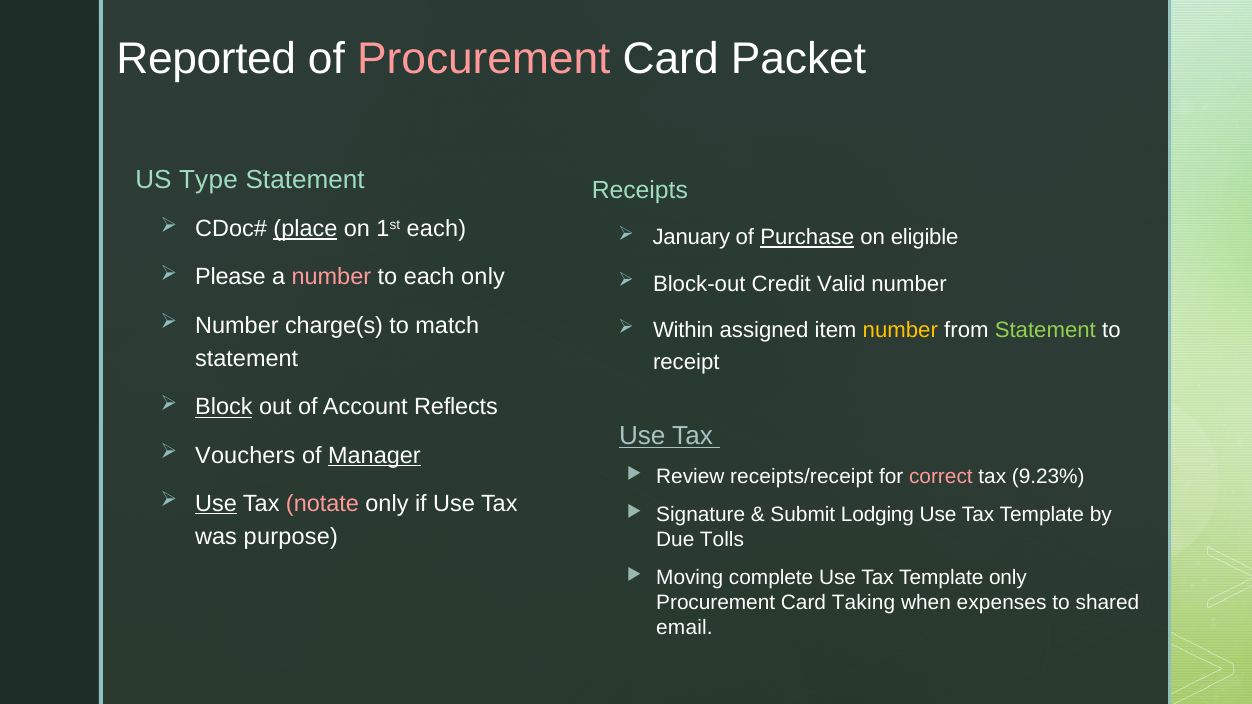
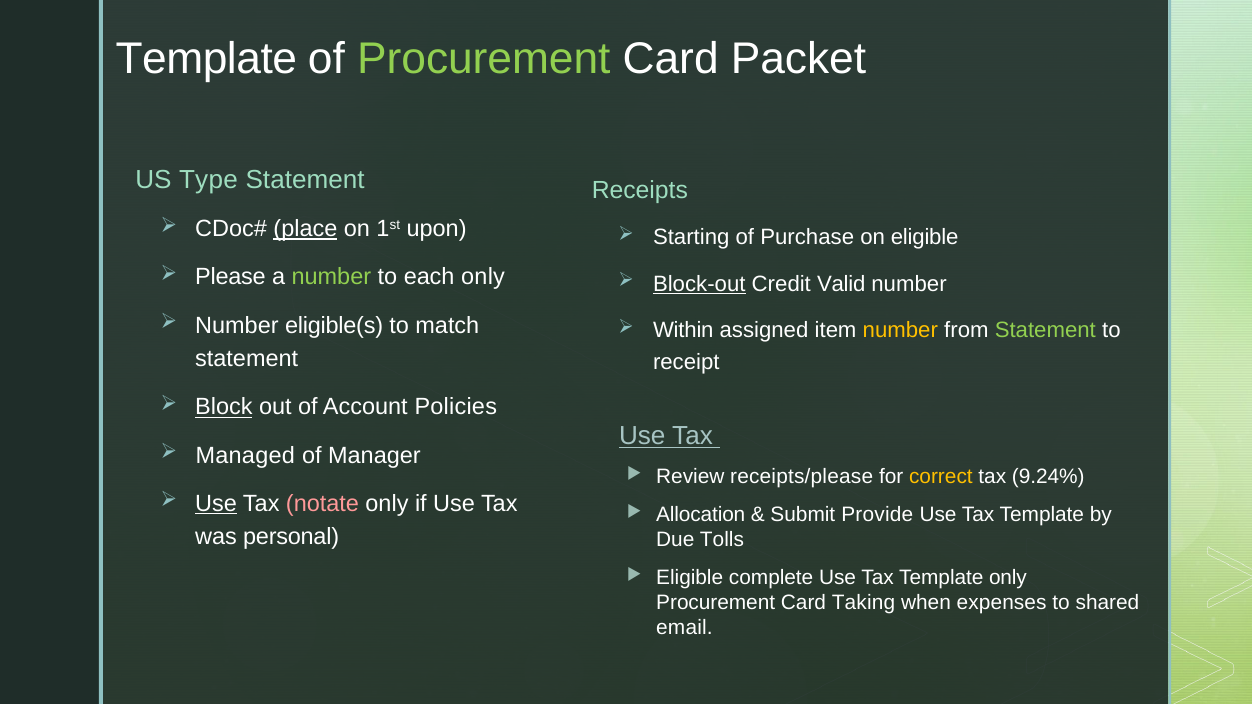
Reported at (206, 59): Reported -> Template
Procurement at (484, 59) colour: pink -> light green
1st each: each -> upon
January: January -> Starting
Purchase underline: present -> none
number at (331, 277) colour: pink -> light green
Block-out underline: none -> present
charge(s: charge(s -> eligible(s
Reflects: Reflects -> Policies
Vouchers: Vouchers -> Managed
Manager underline: present -> none
receipts/receipt: receipts/receipt -> receipts/please
correct colour: pink -> yellow
9.23%: 9.23% -> 9.24%
Signature: Signature -> Allocation
Lodging: Lodging -> Provide
purpose: purpose -> personal
Moving at (690, 578): Moving -> Eligible
